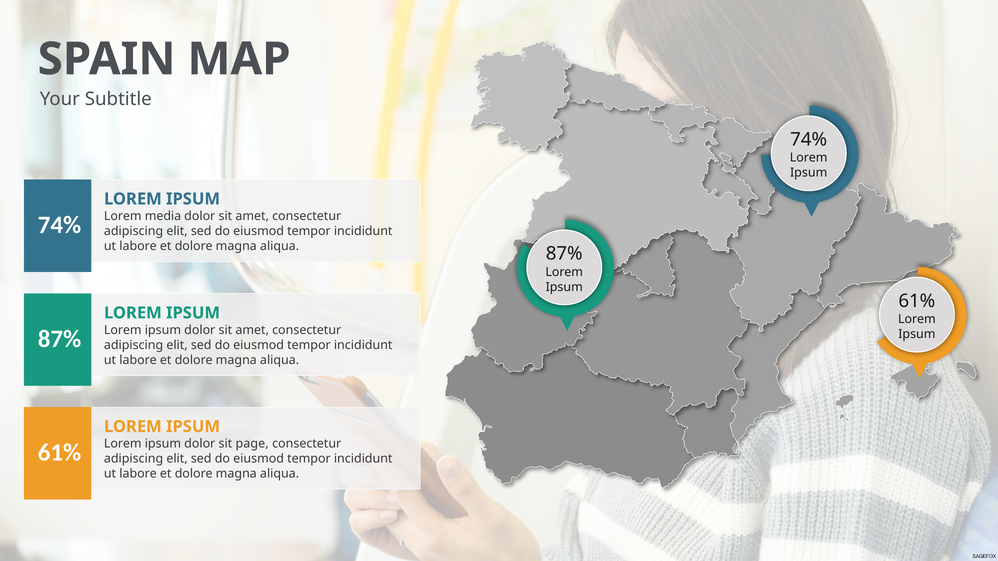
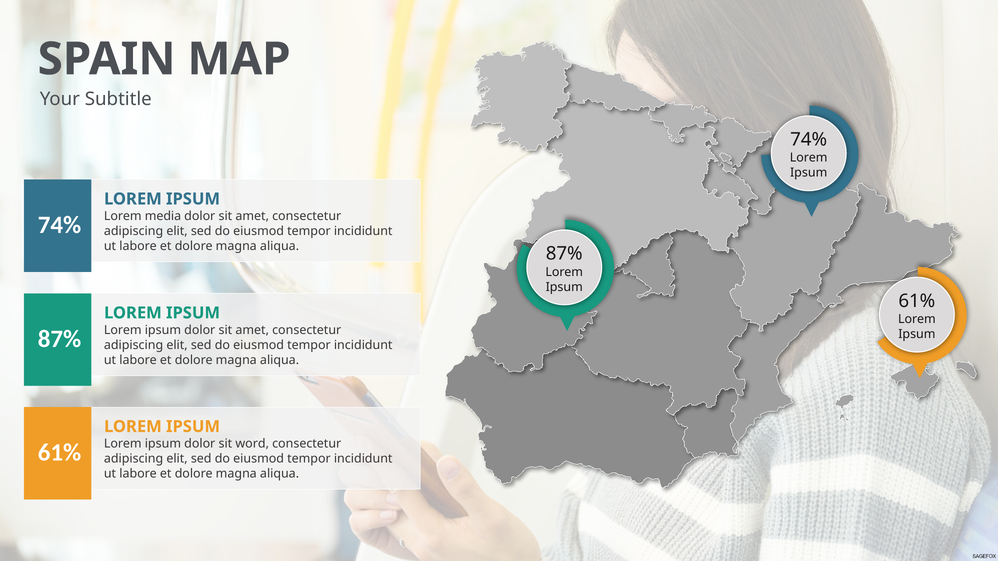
page: page -> word
